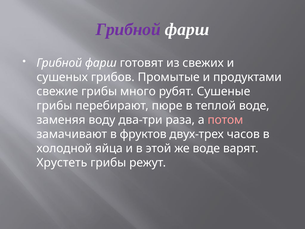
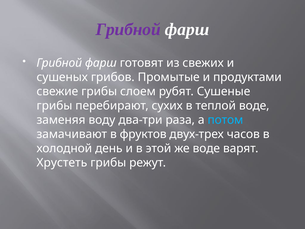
много: много -> слоем
пюре: пюре -> сухих
потом colour: pink -> light blue
яйца: яйца -> день
